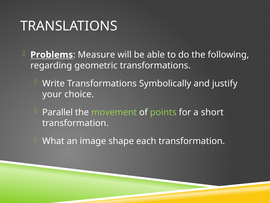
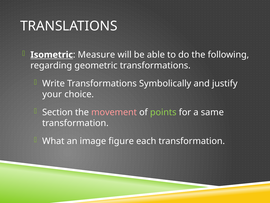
Problems: Problems -> Isometric
Parallel: Parallel -> Section
movement colour: light green -> pink
short: short -> same
shape: shape -> figure
